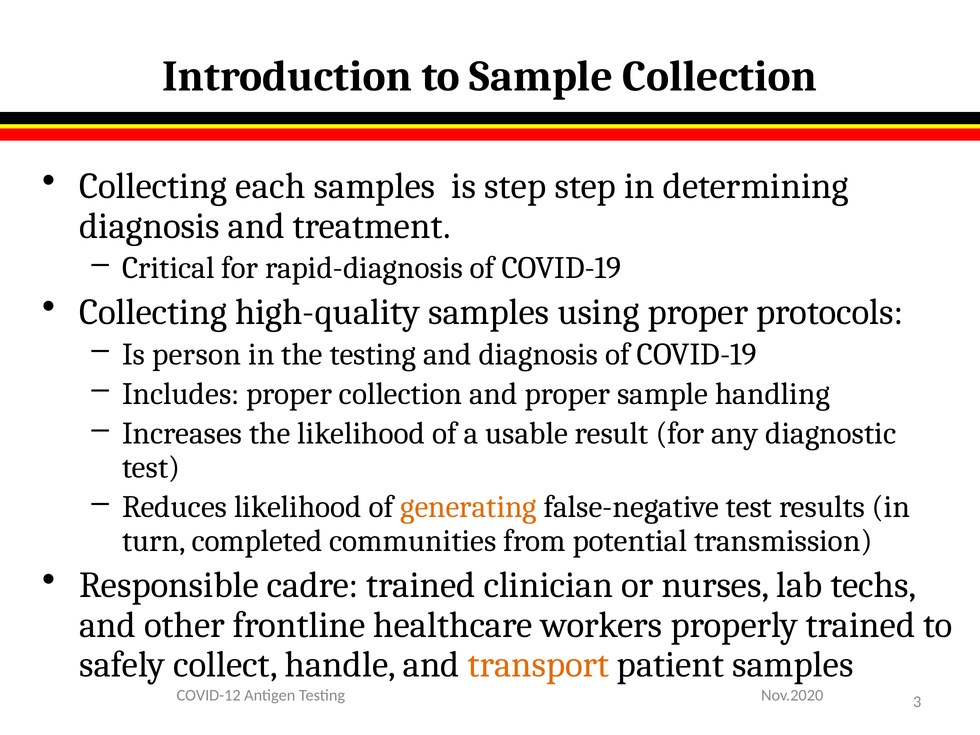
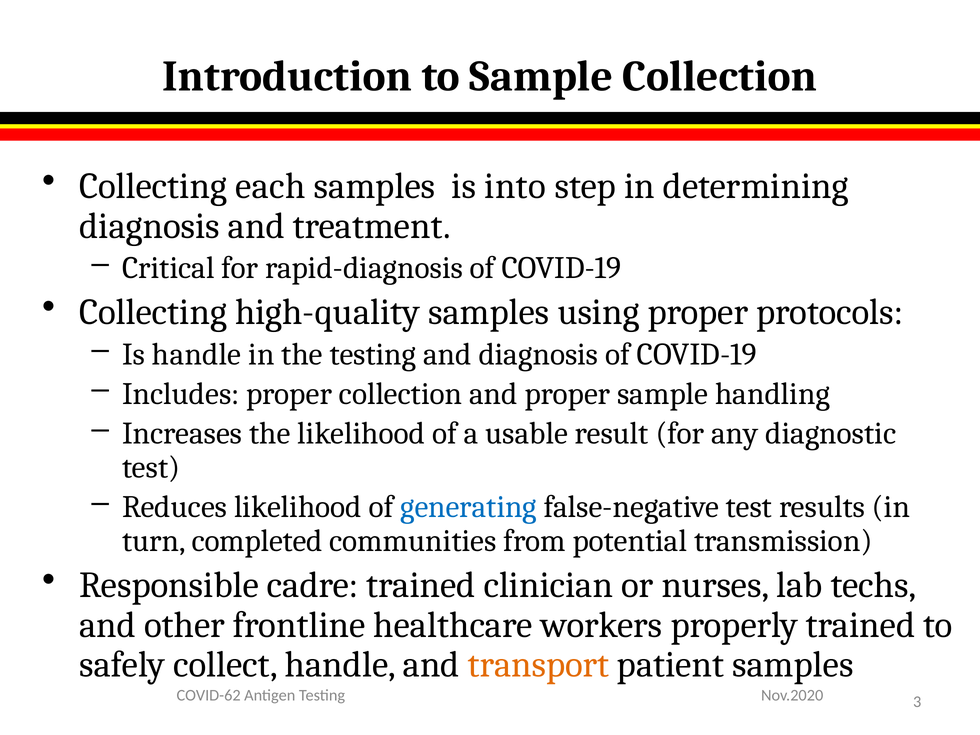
is step: step -> into
Is person: person -> handle
generating colour: orange -> blue
COVID-12: COVID-12 -> COVID-62
